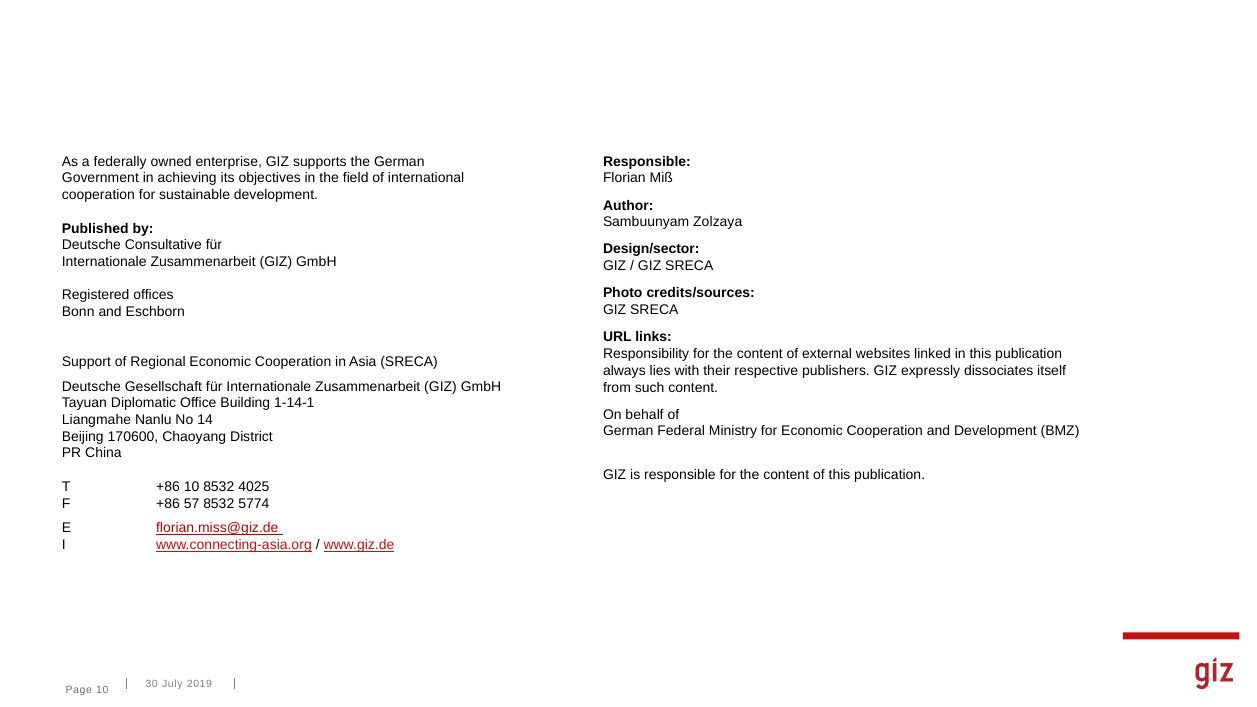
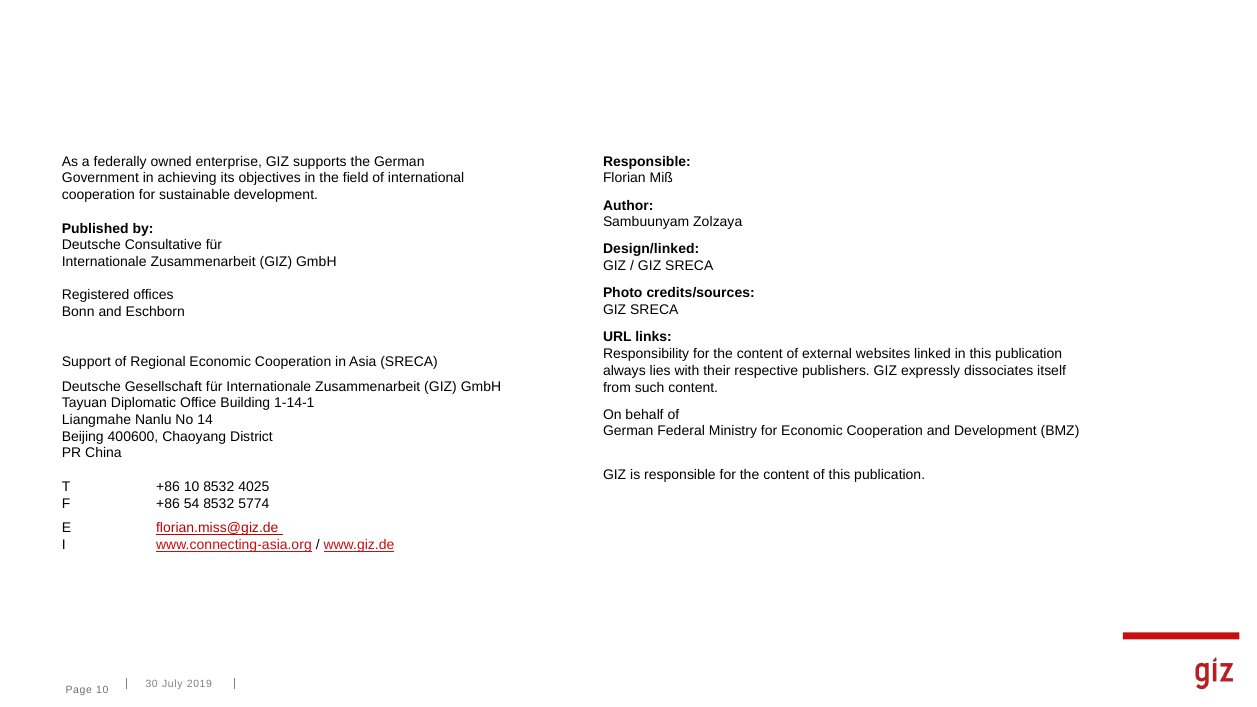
Design/sector: Design/sector -> Design/linked
170600: 170600 -> 400600
57: 57 -> 54
